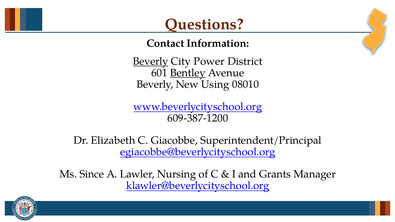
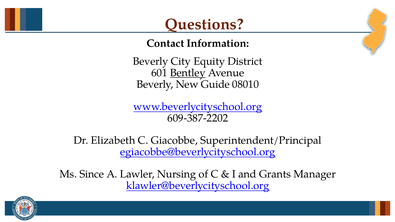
Beverly at (151, 61) underline: present -> none
Power: Power -> Equity
Using: Using -> Guide
609-387-1200: 609-387-1200 -> 609-387-2202
